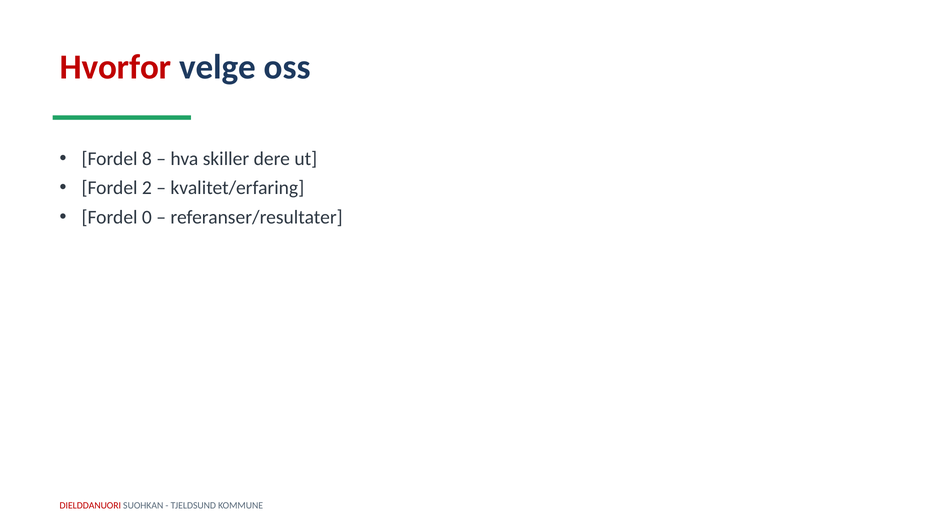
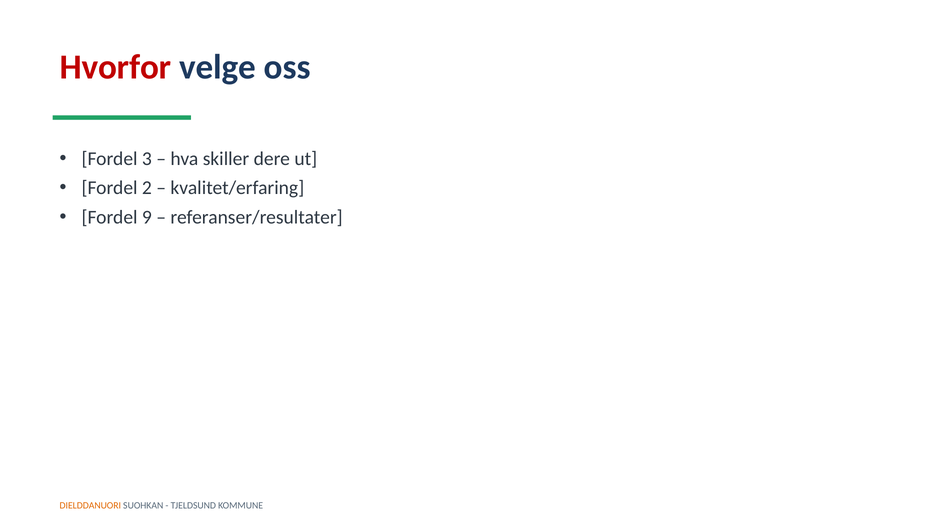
8: 8 -> 3
0: 0 -> 9
DIELDDANUORI colour: red -> orange
